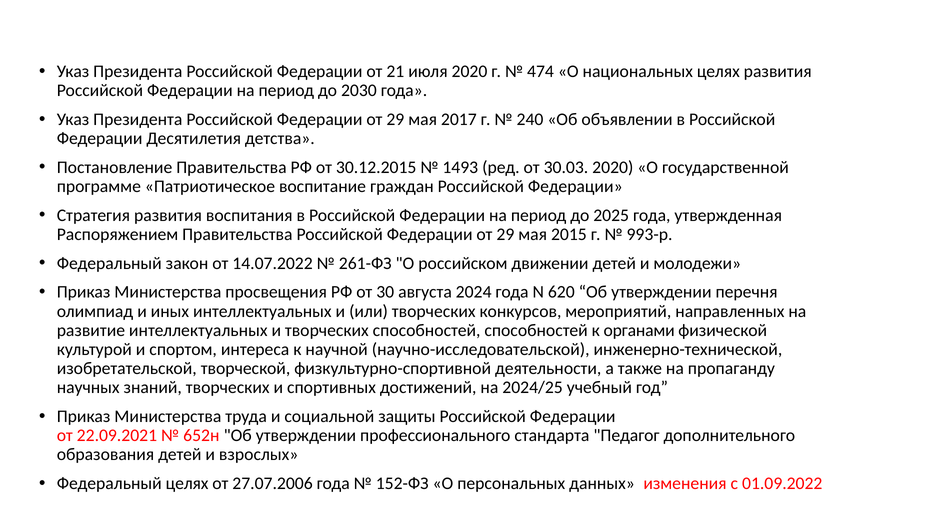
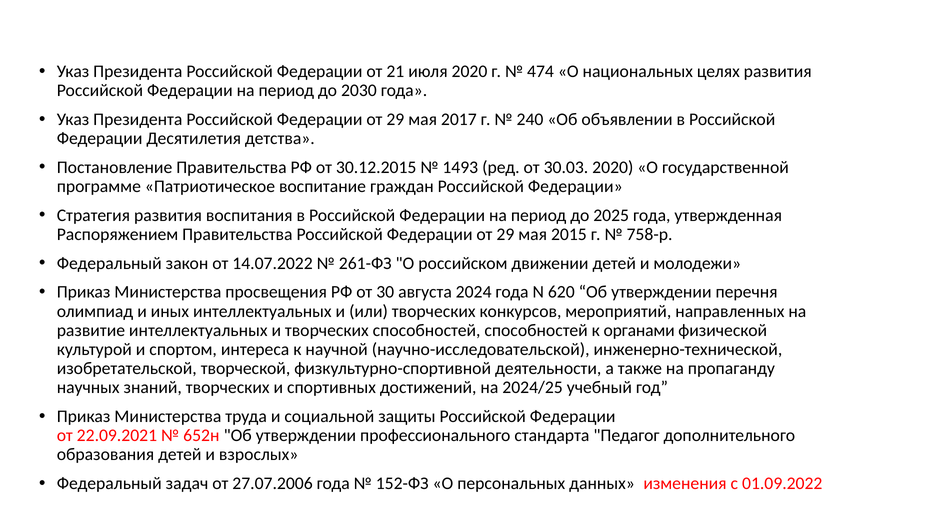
993-р: 993-р -> 758-р
Федеральный целях: целях -> задач
